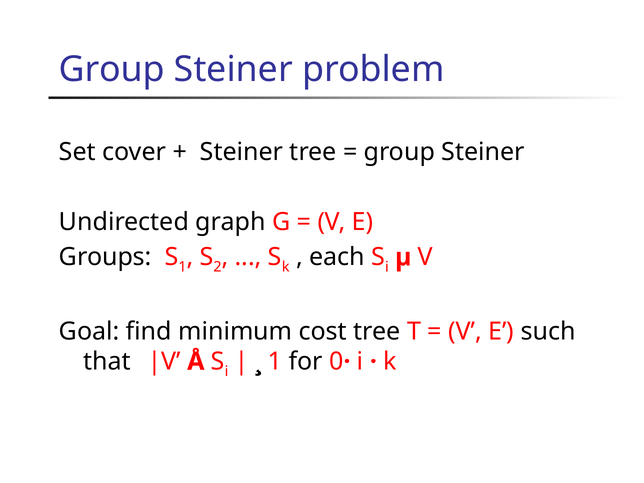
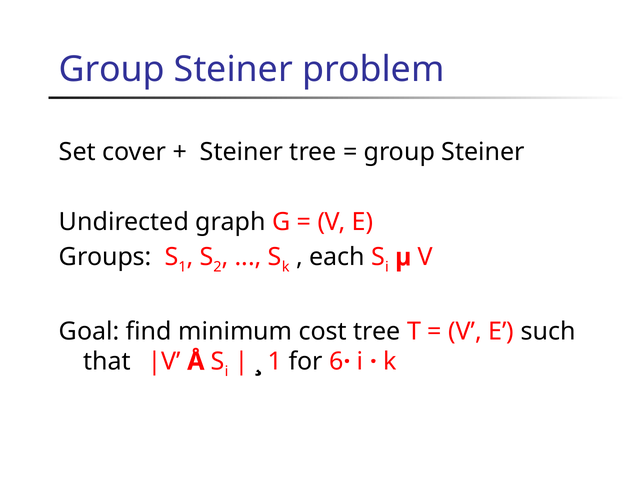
0: 0 -> 6
